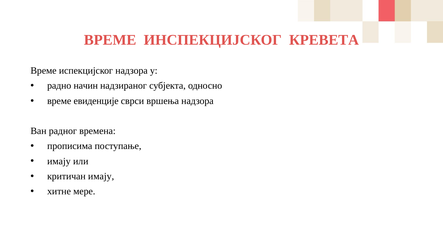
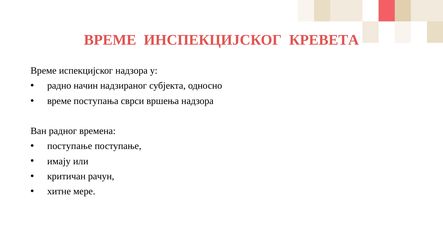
евиденције: евиденције -> поступања
прописима at (70, 146): прописима -> поступање
критичан имају: имају -> рачун
